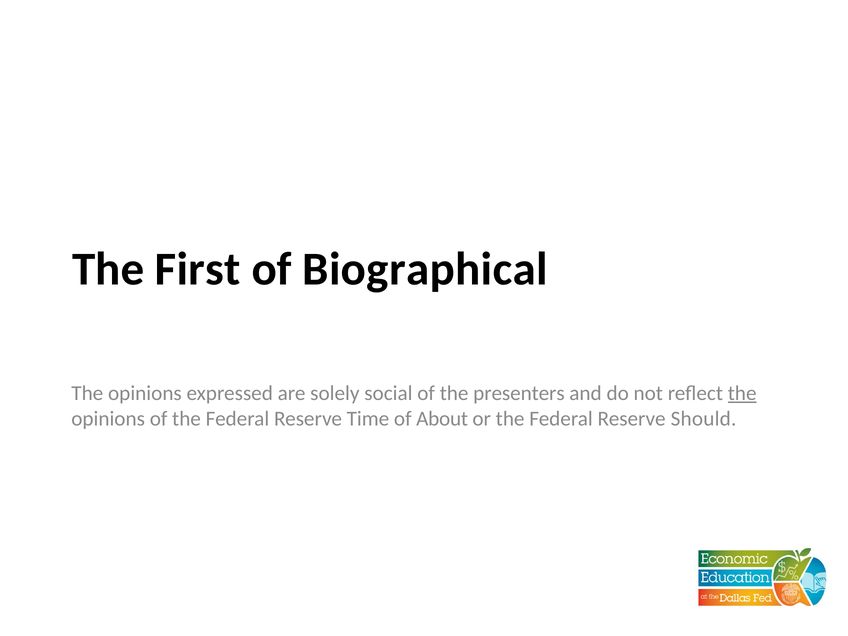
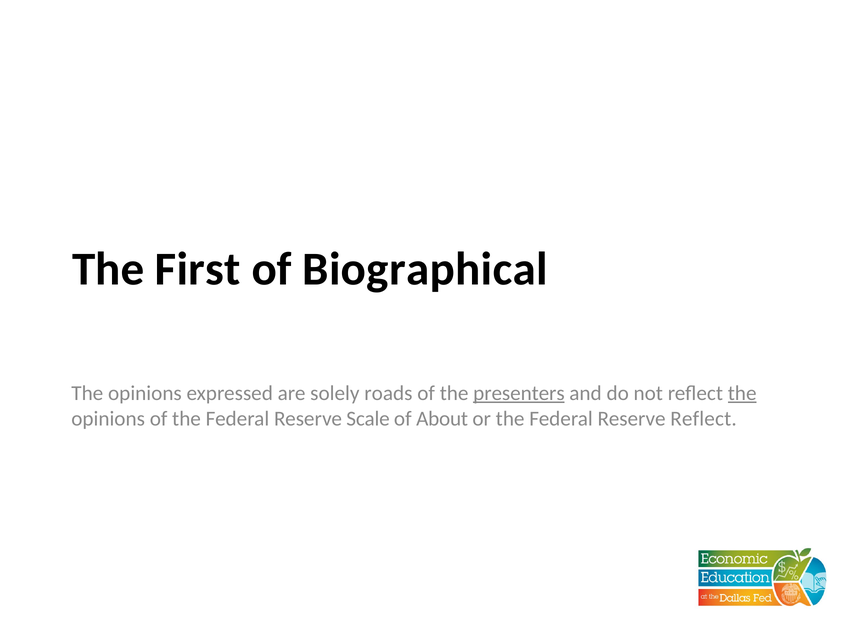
social: social -> roads
presenters underline: none -> present
Time: Time -> Scale
Reserve Should: Should -> Reflect
